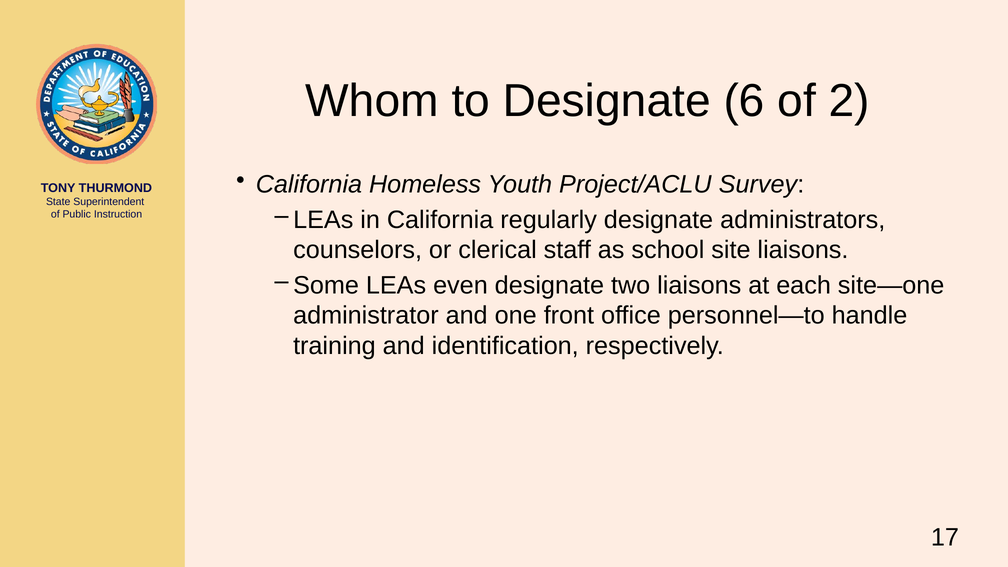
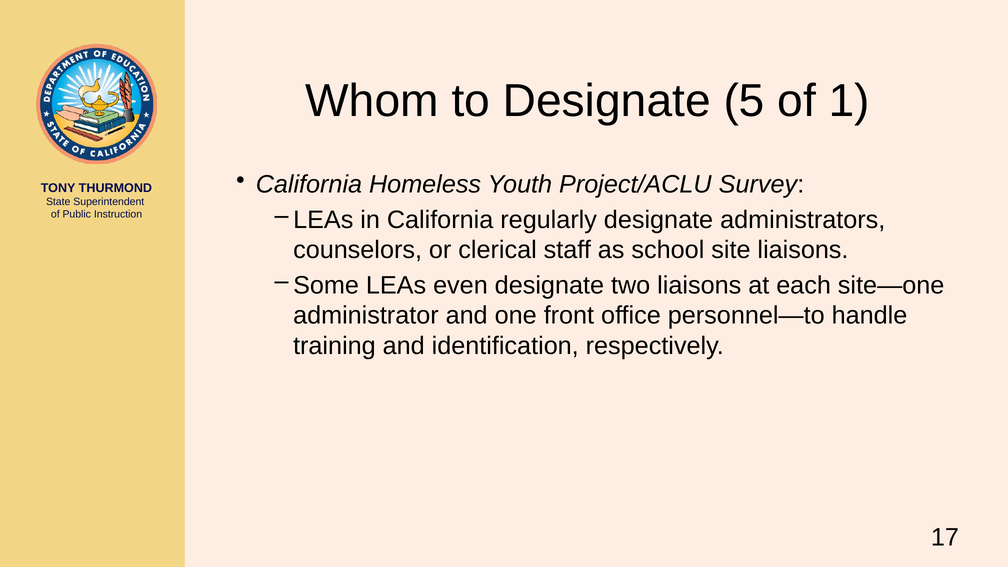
6: 6 -> 5
2: 2 -> 1
